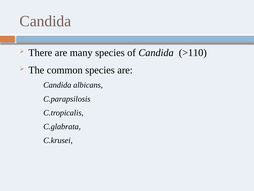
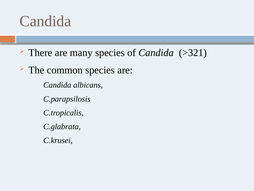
>110: >110 -> >321
